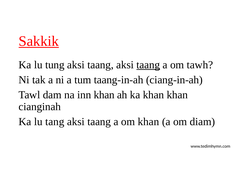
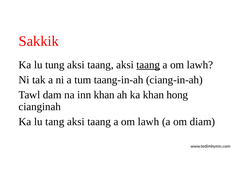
Sakkik underline: present -> none
tawh at (200, 65): tawh -> lawh
khan khan: khan -> hong
khan at (148, 121): khan -> lawh
